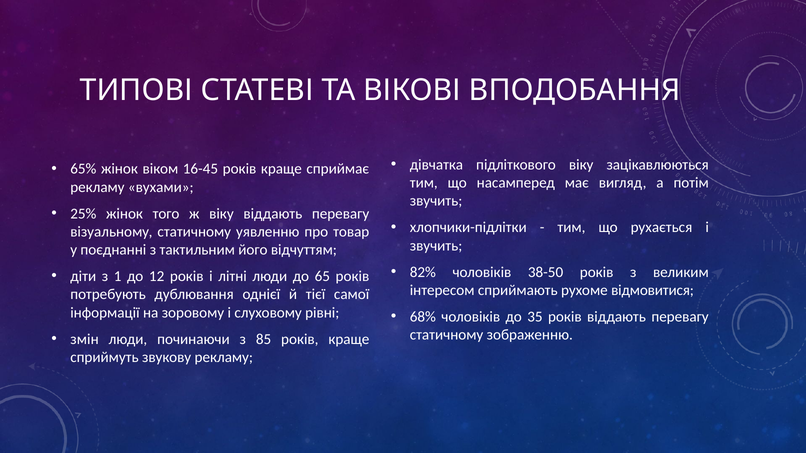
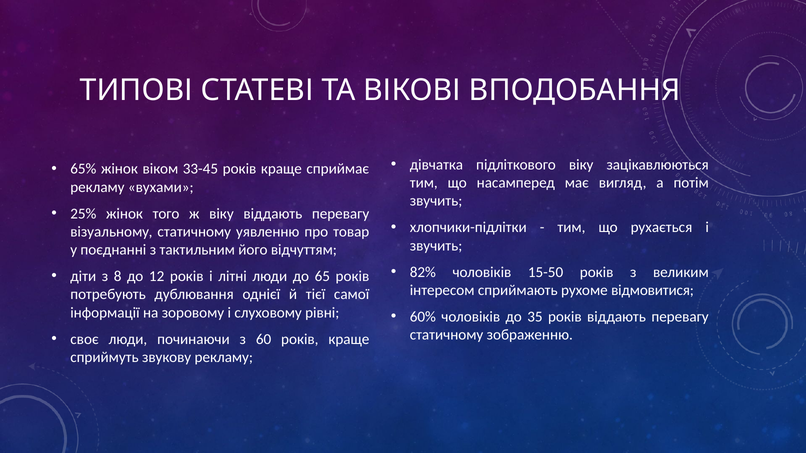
16-45: 16-45 -> 33-45
38-50: 38-50 -> 15-50
1: 1 -> 8
68%: 68% -> 60%
змін: змін -> своє
85: 85 -> 60
